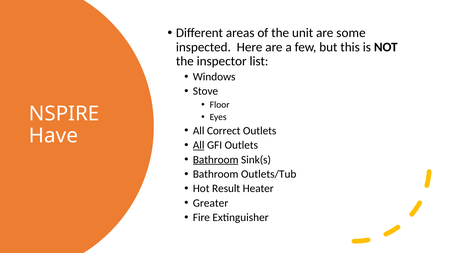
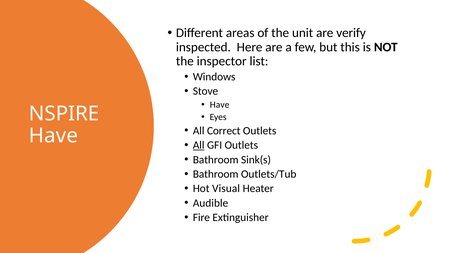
some: some -> verify
Floor at (220, 105): Floor -> Have
Bathroom at (216, 160) underline: present -> none
Result: Result -> Visual
Greater: Greater -> Audible
